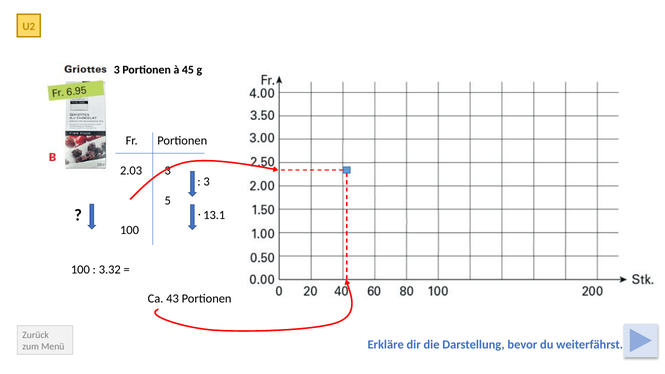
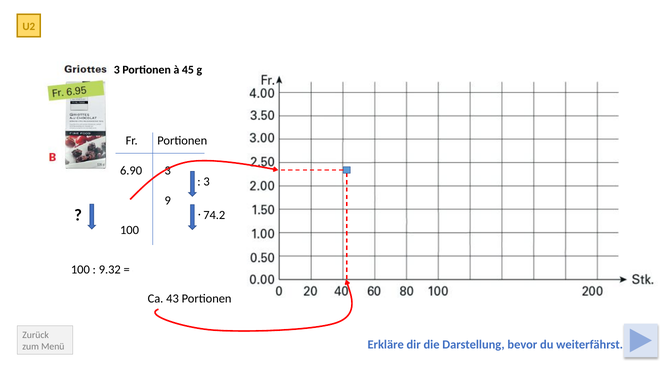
2.03: 2.03 -> 6.90
5: 5 -> 9
13.1: 13.1 -> 74.2
3.32: 3.32 -> 9.32
